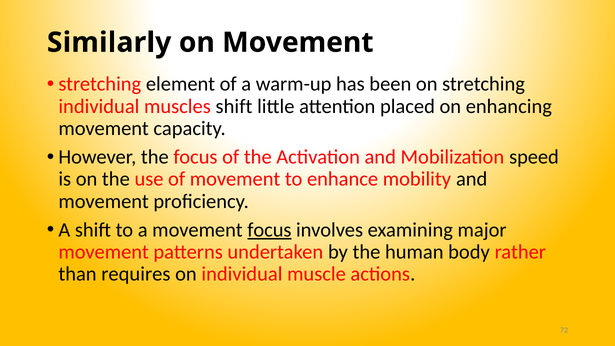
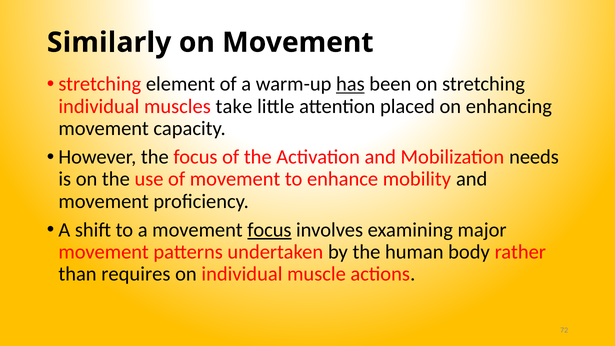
has underline: none -> present
muscles shift: shift -> take
speed: speed -> needs
